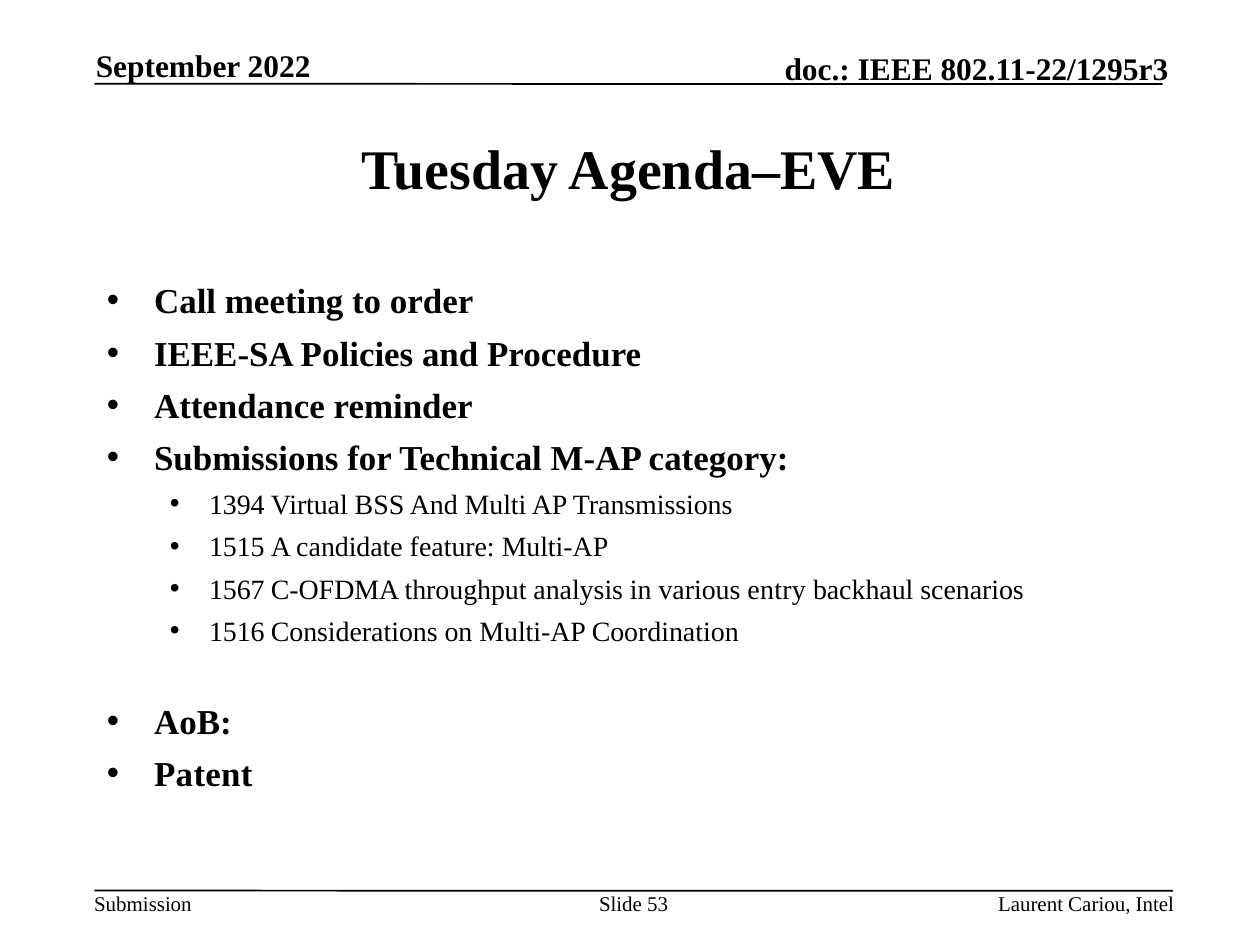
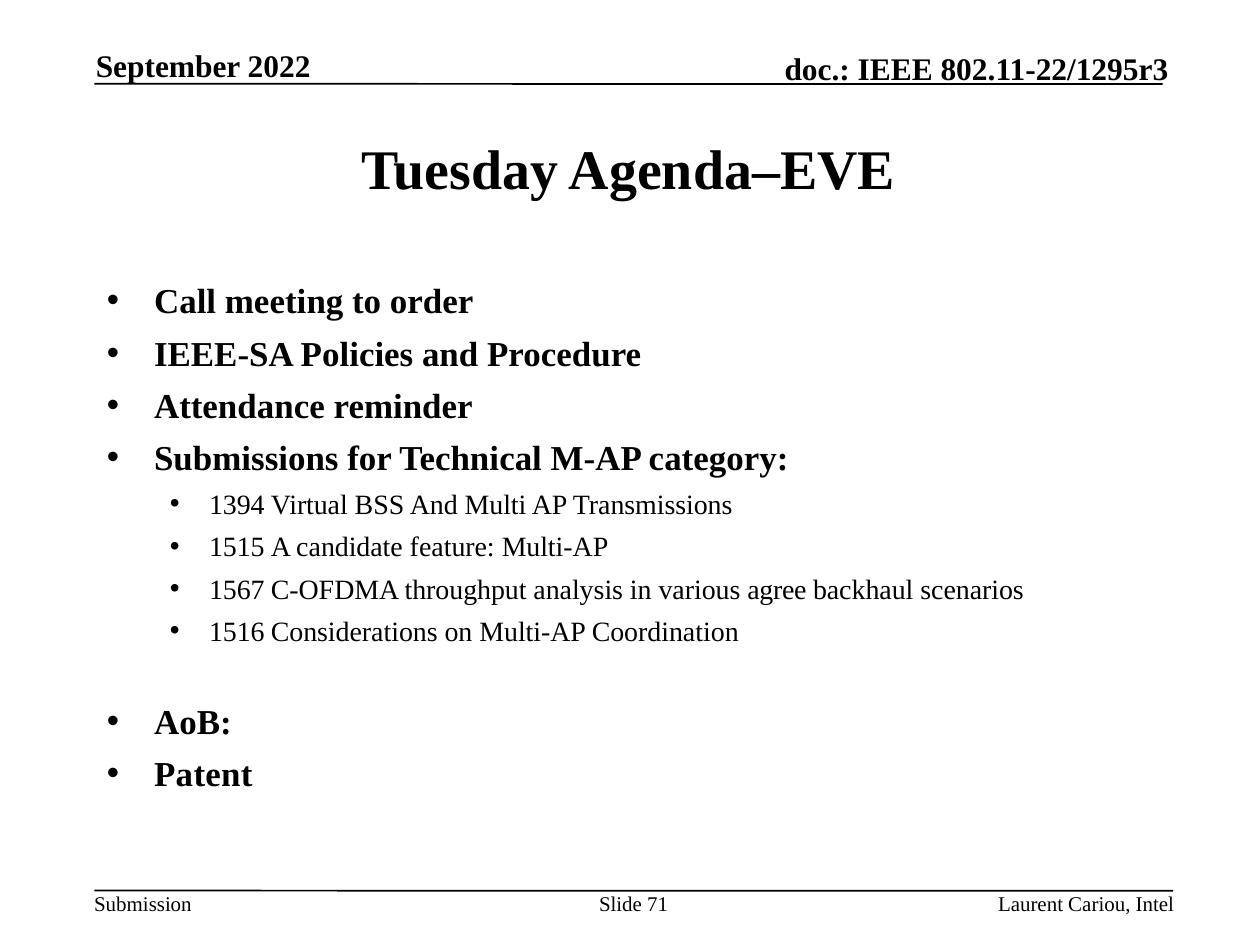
entry: entry -> agree
53: 53 -> 71
